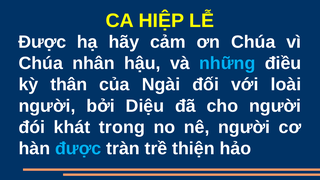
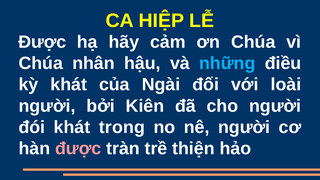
kỳ thân: thân -> khát
Diệu: Diệu -> Kiên
được at (78, 149) colour: light blue -> pink
